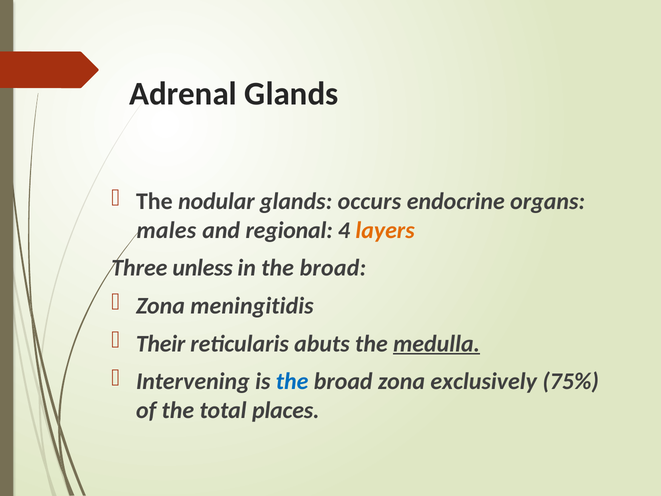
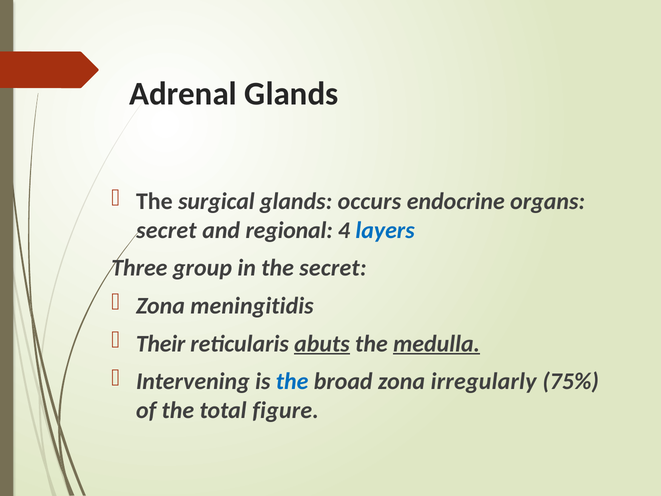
nodular: nodular -> surgical
males at (166, 230): males -> secret
layers colour: orange -> blue
unless: unless -> group
in the broad: broad -> secret
abuts underline: none -> present
exclusively: exclusively -> irregularly
places: places -> figure
